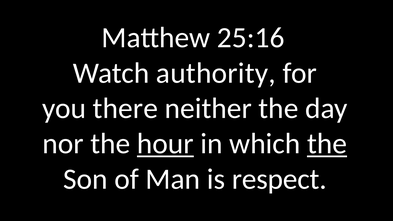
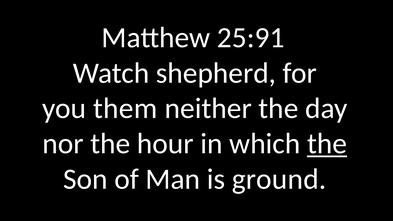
25:16: 25:16 -> 25:91
authority: authority -> shepherd
there: there -> them
hour underline: present -> none
respect: respect -> ground
